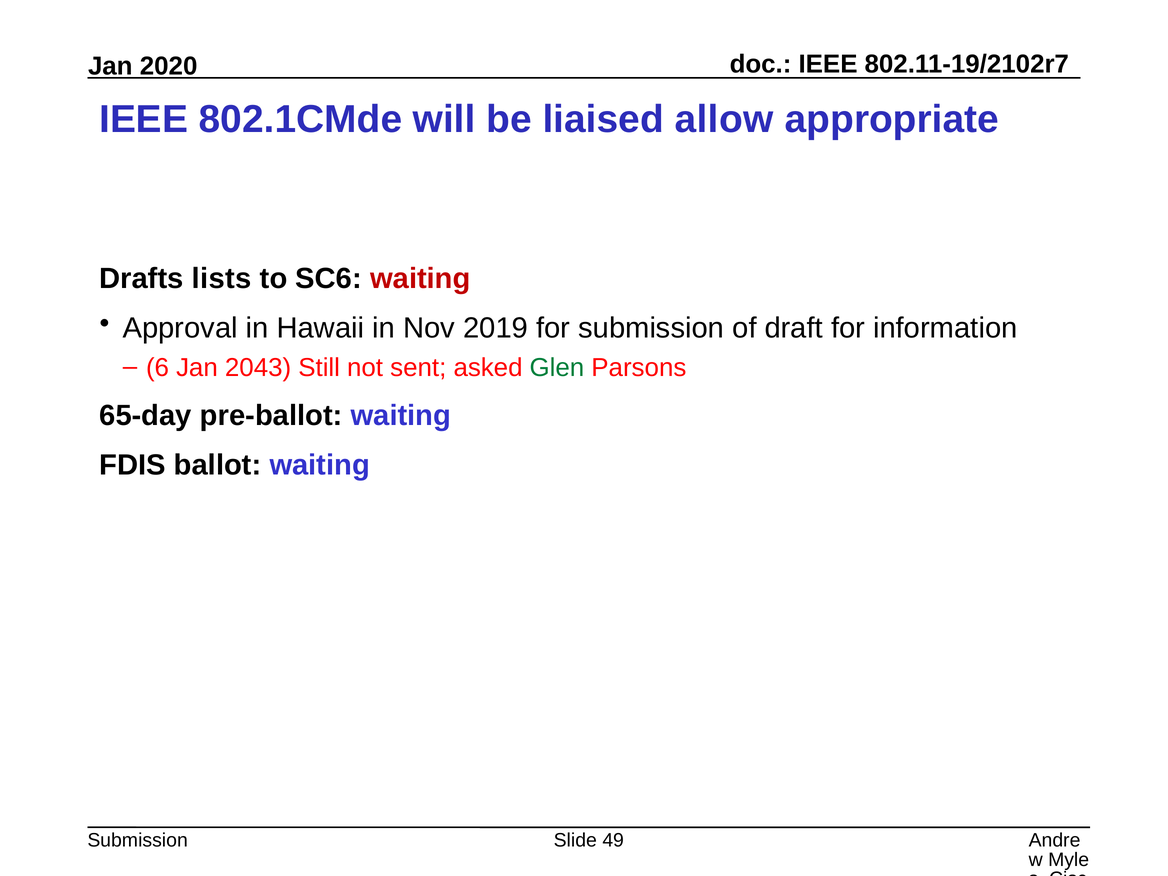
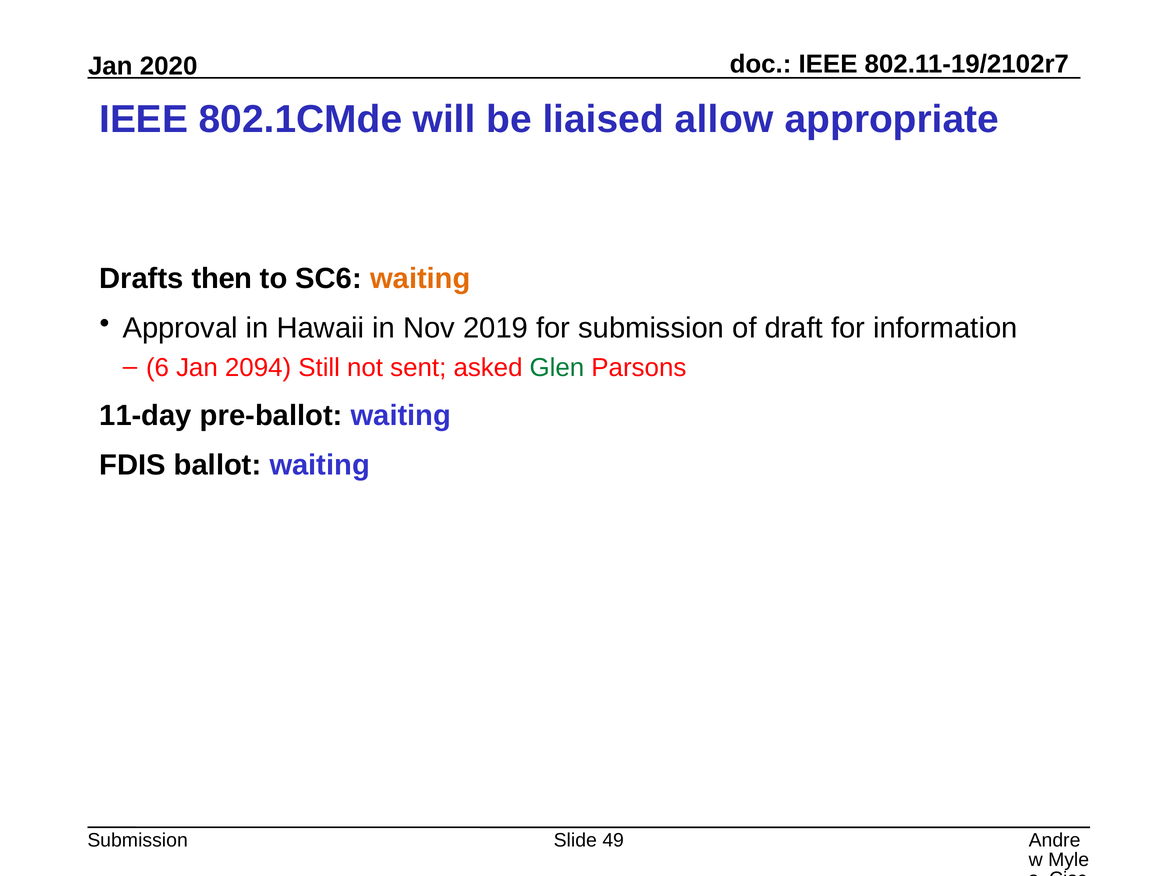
lists: lists -> then
waiting at (420, 279) colour: red -> orange
2043: 2043 -> 2094
65-day: 65-day -> 11-day
